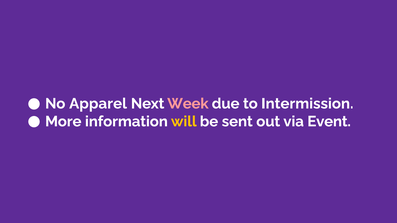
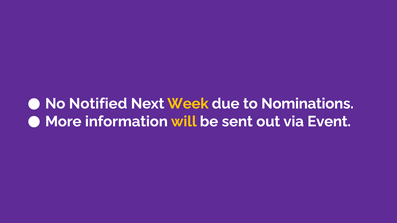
Apparel: Apparel -> Notified
Week colour: pink -> yellow
Intermission: Intermission -> Nominations
